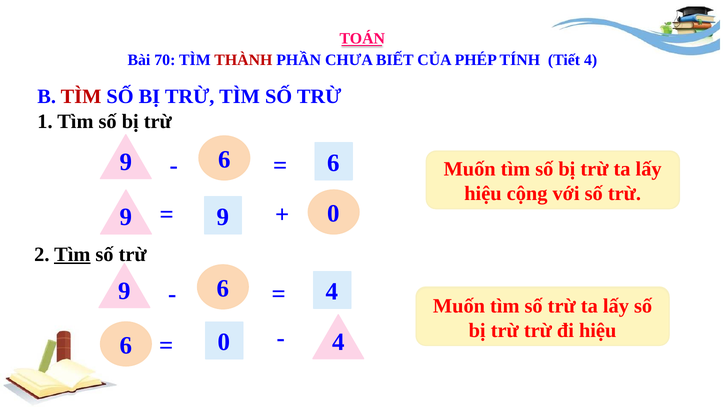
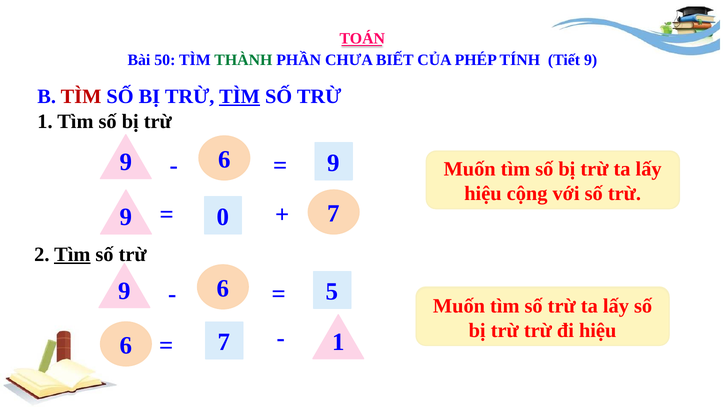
70: 70 -> 50
THÀNH colour: red -> green
Tiết 4: 4 -> 9
TÌM at (240, 97) underline: none -> present
6 6: 6 -> 9
9 at (223, 217): 9 -> 0
0 at (334, 214): 0 -> 7
6 4: 4 -> 5
0 at (224, 343): 0 -> 7
4 at (338, 342): 4 -> 1
